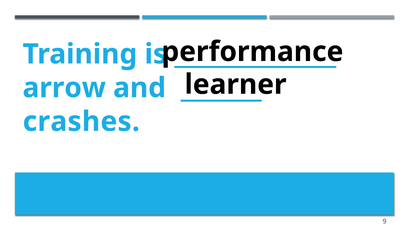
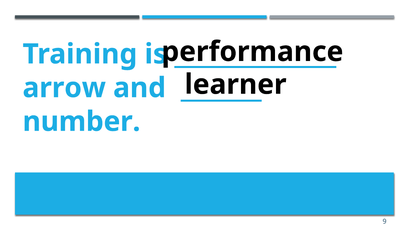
crashes: crashes -> number
